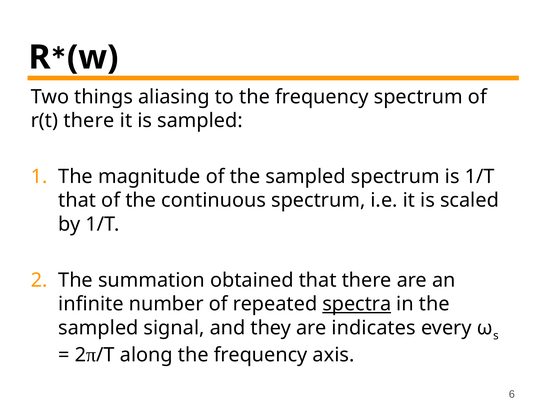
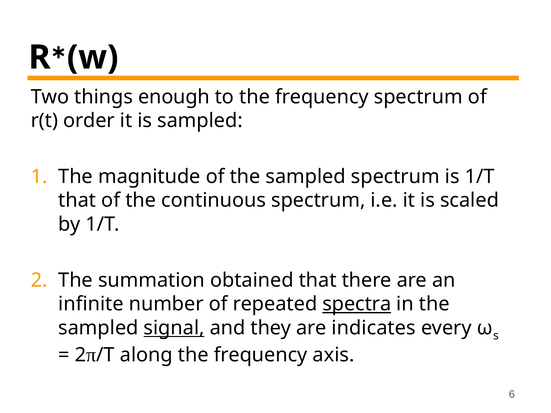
aliasing: aliasing -> enough
r(t there: there -> order
signal underline: none -> present
